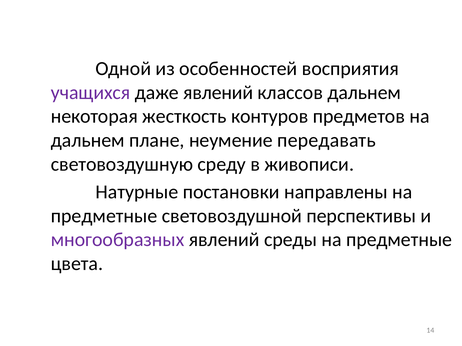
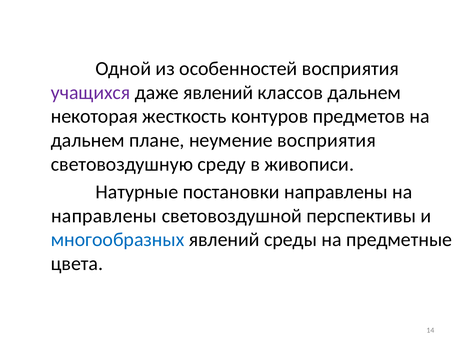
неумение передавать: передавать -> восприятия
предметные at (104, 216): предметные -> направлены
многообразных colour: purple -> blue
